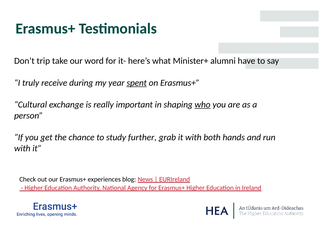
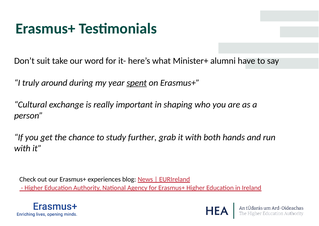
trip: trip -> suit
receive: receive -> around
who underline: present -> none
